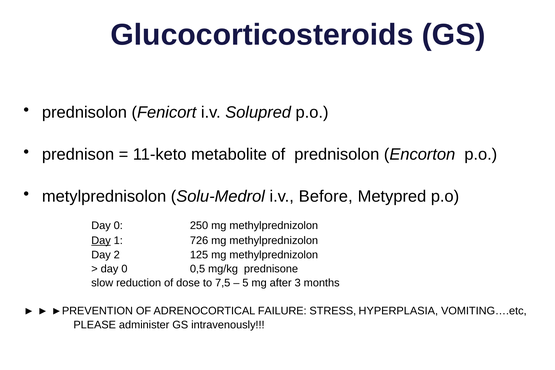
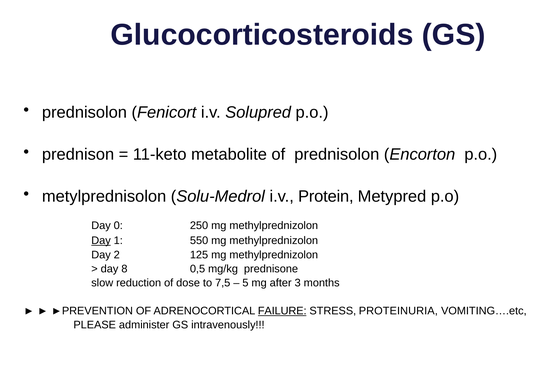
Before: Before -> Protein
726: 726 -> 550
0 at (124, 269): 0 -> 8
FAILURE underline: none -> present
HYPERPLASIA: HYPERPLASIA -> PROTEINURIA
